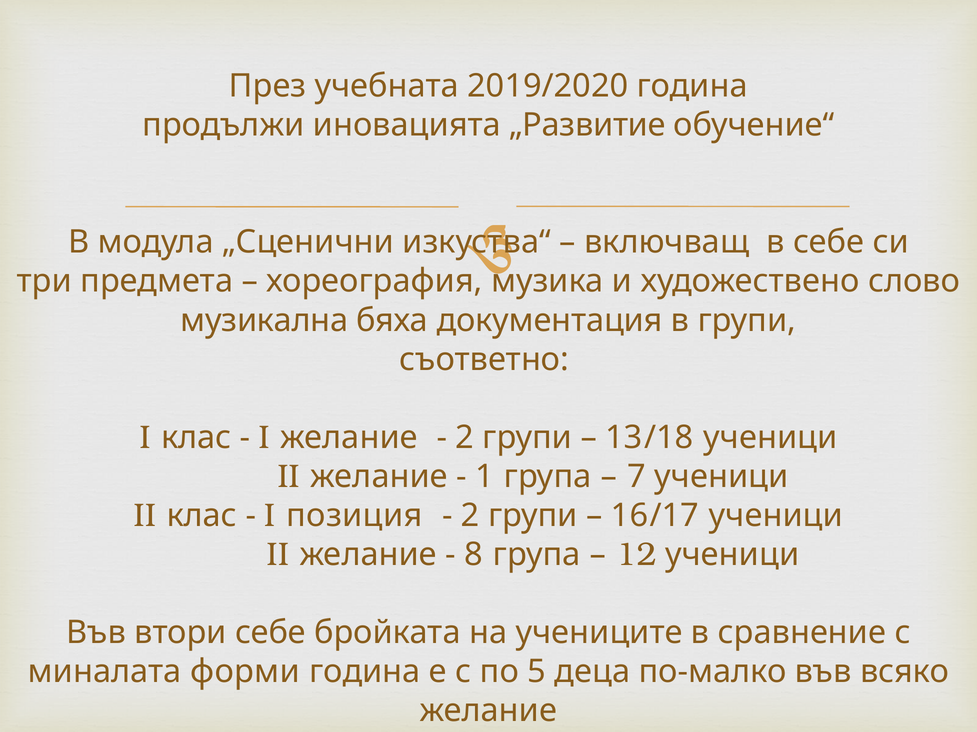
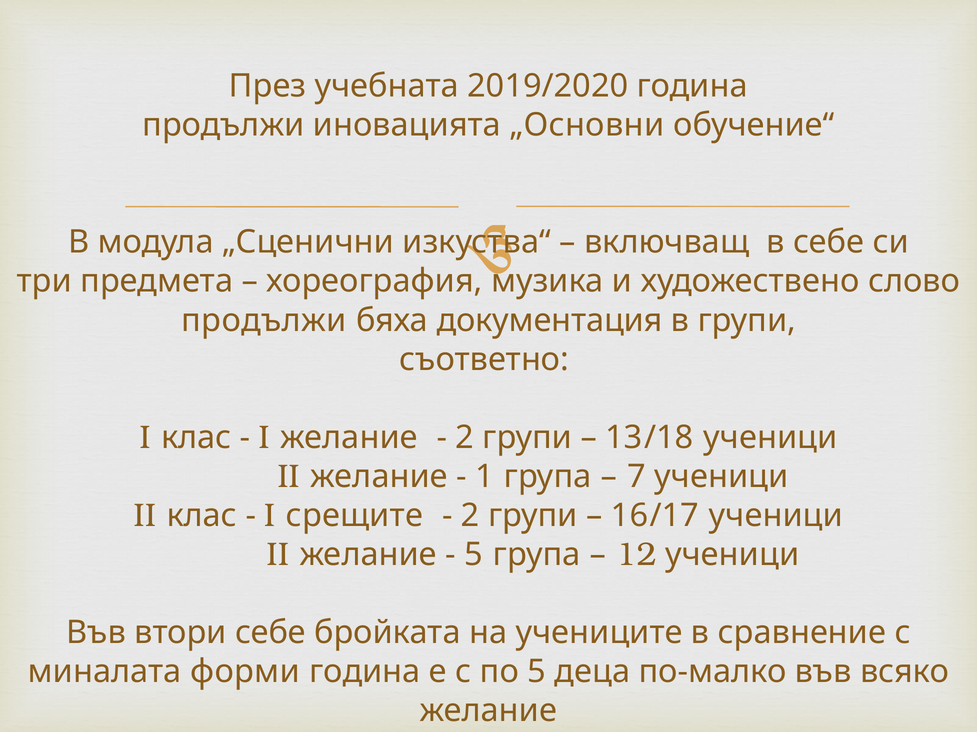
„Развитие: „Развитие -> „Основни
музикална at (264, 321): музикална -> продължи
позиция: позиция -> срещите
8 at (474, 555): 8 -> 5
